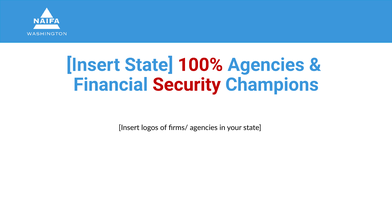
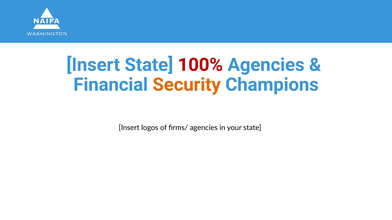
Security colour: red -> orange
